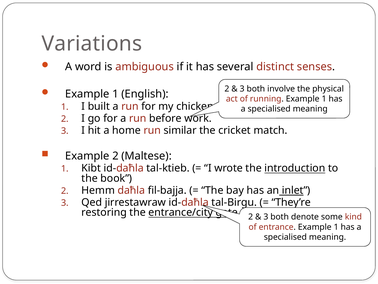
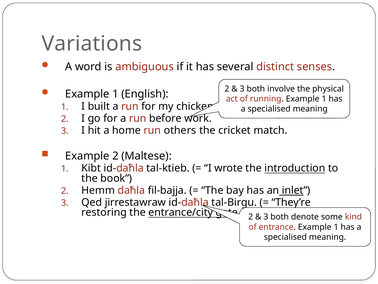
similar: similar -> others
